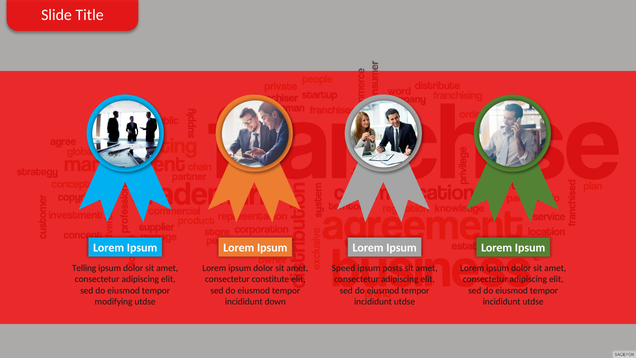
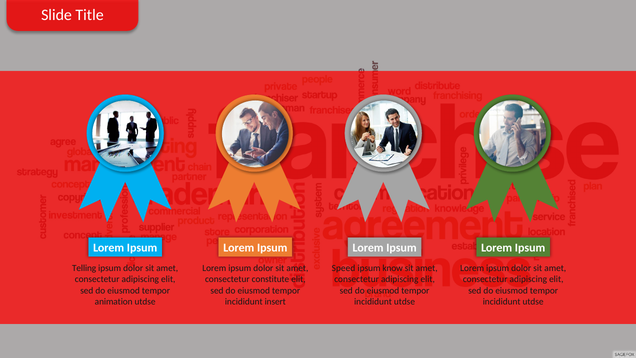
posts: posts -> know
modifying: modifying -> animation
down: down -> insert
